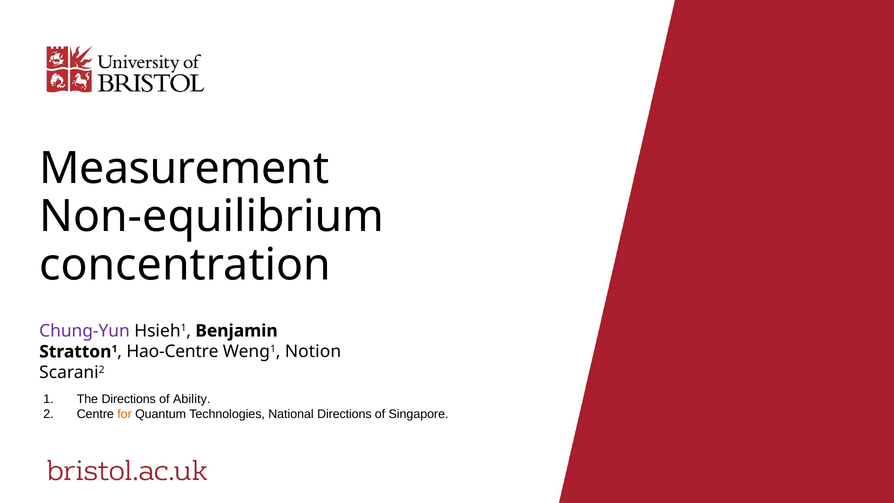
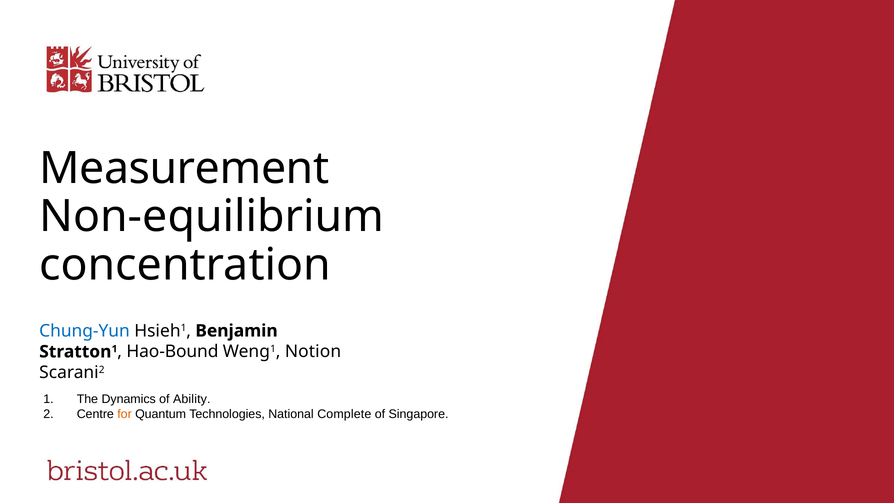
Chung-Yun colour: purple -> blue
Hao-Centre: Hao-Centre -> Hao-Bound
The Directions: Directions -> Dynamics
National Directions: Directions -> Complete
